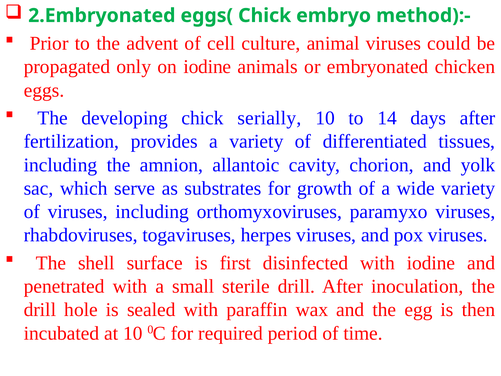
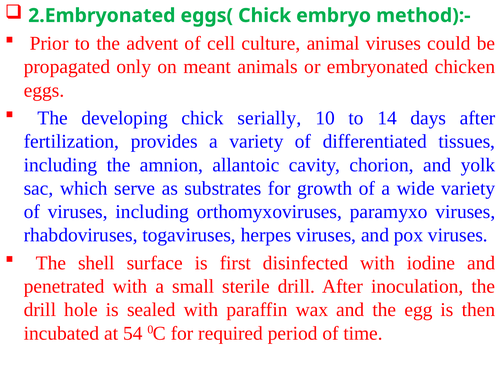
on iodine: iodine -> meant
at 10: 10 -> 54
